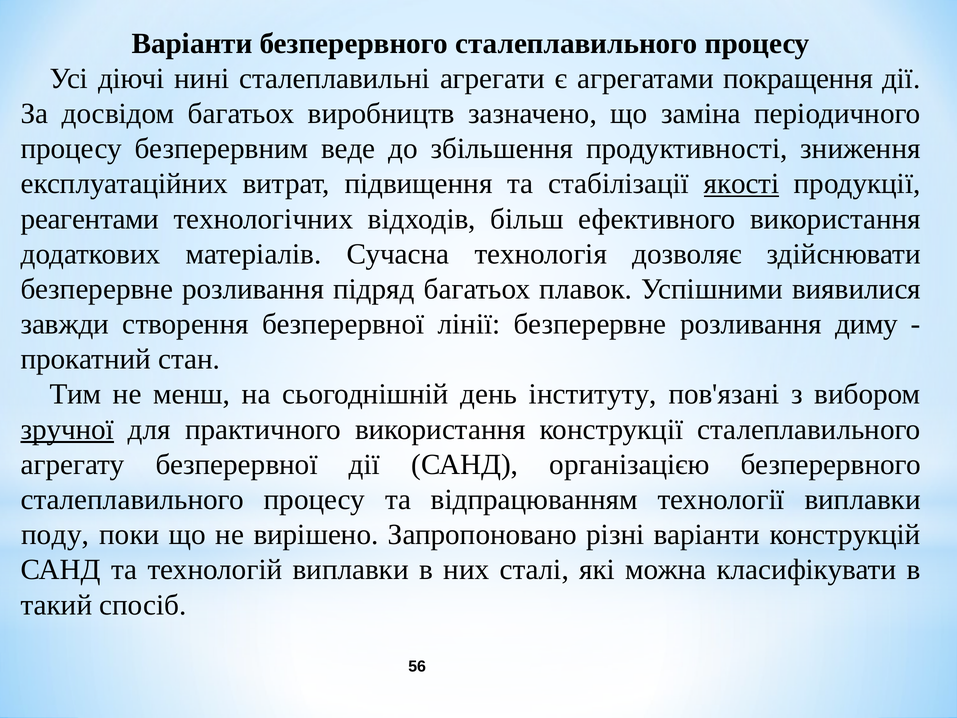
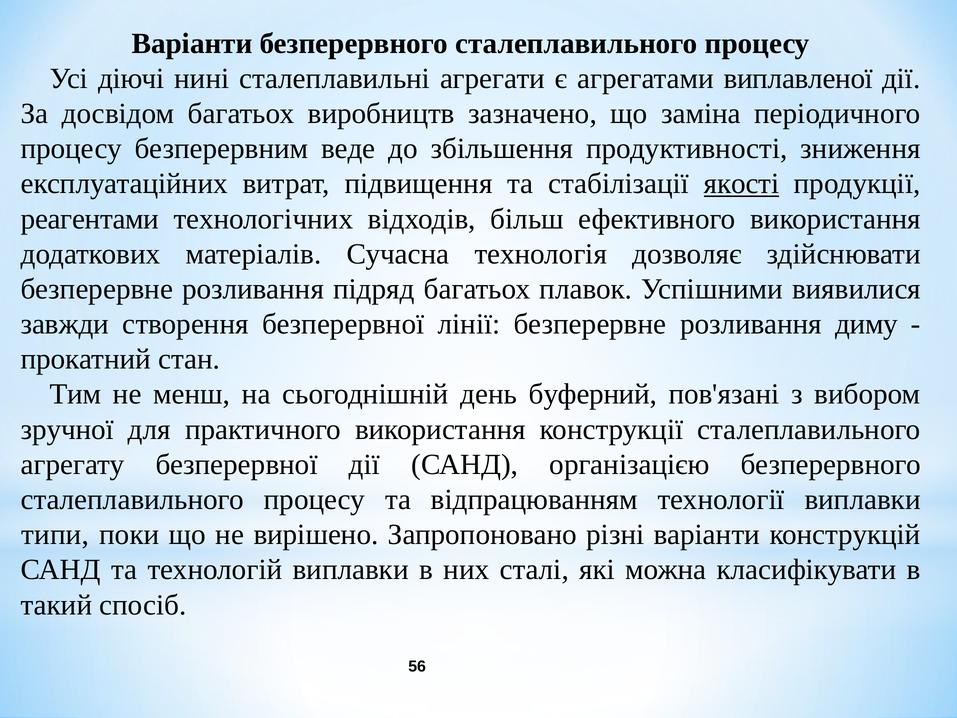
покращення: покращення -> виплавленої
інституту: інституту -> буферний
зручної underline: present -> none
поду: поду -> типи
